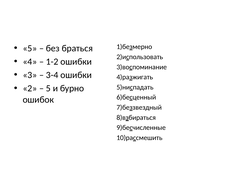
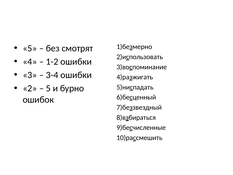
браться: браться -> смотрят
